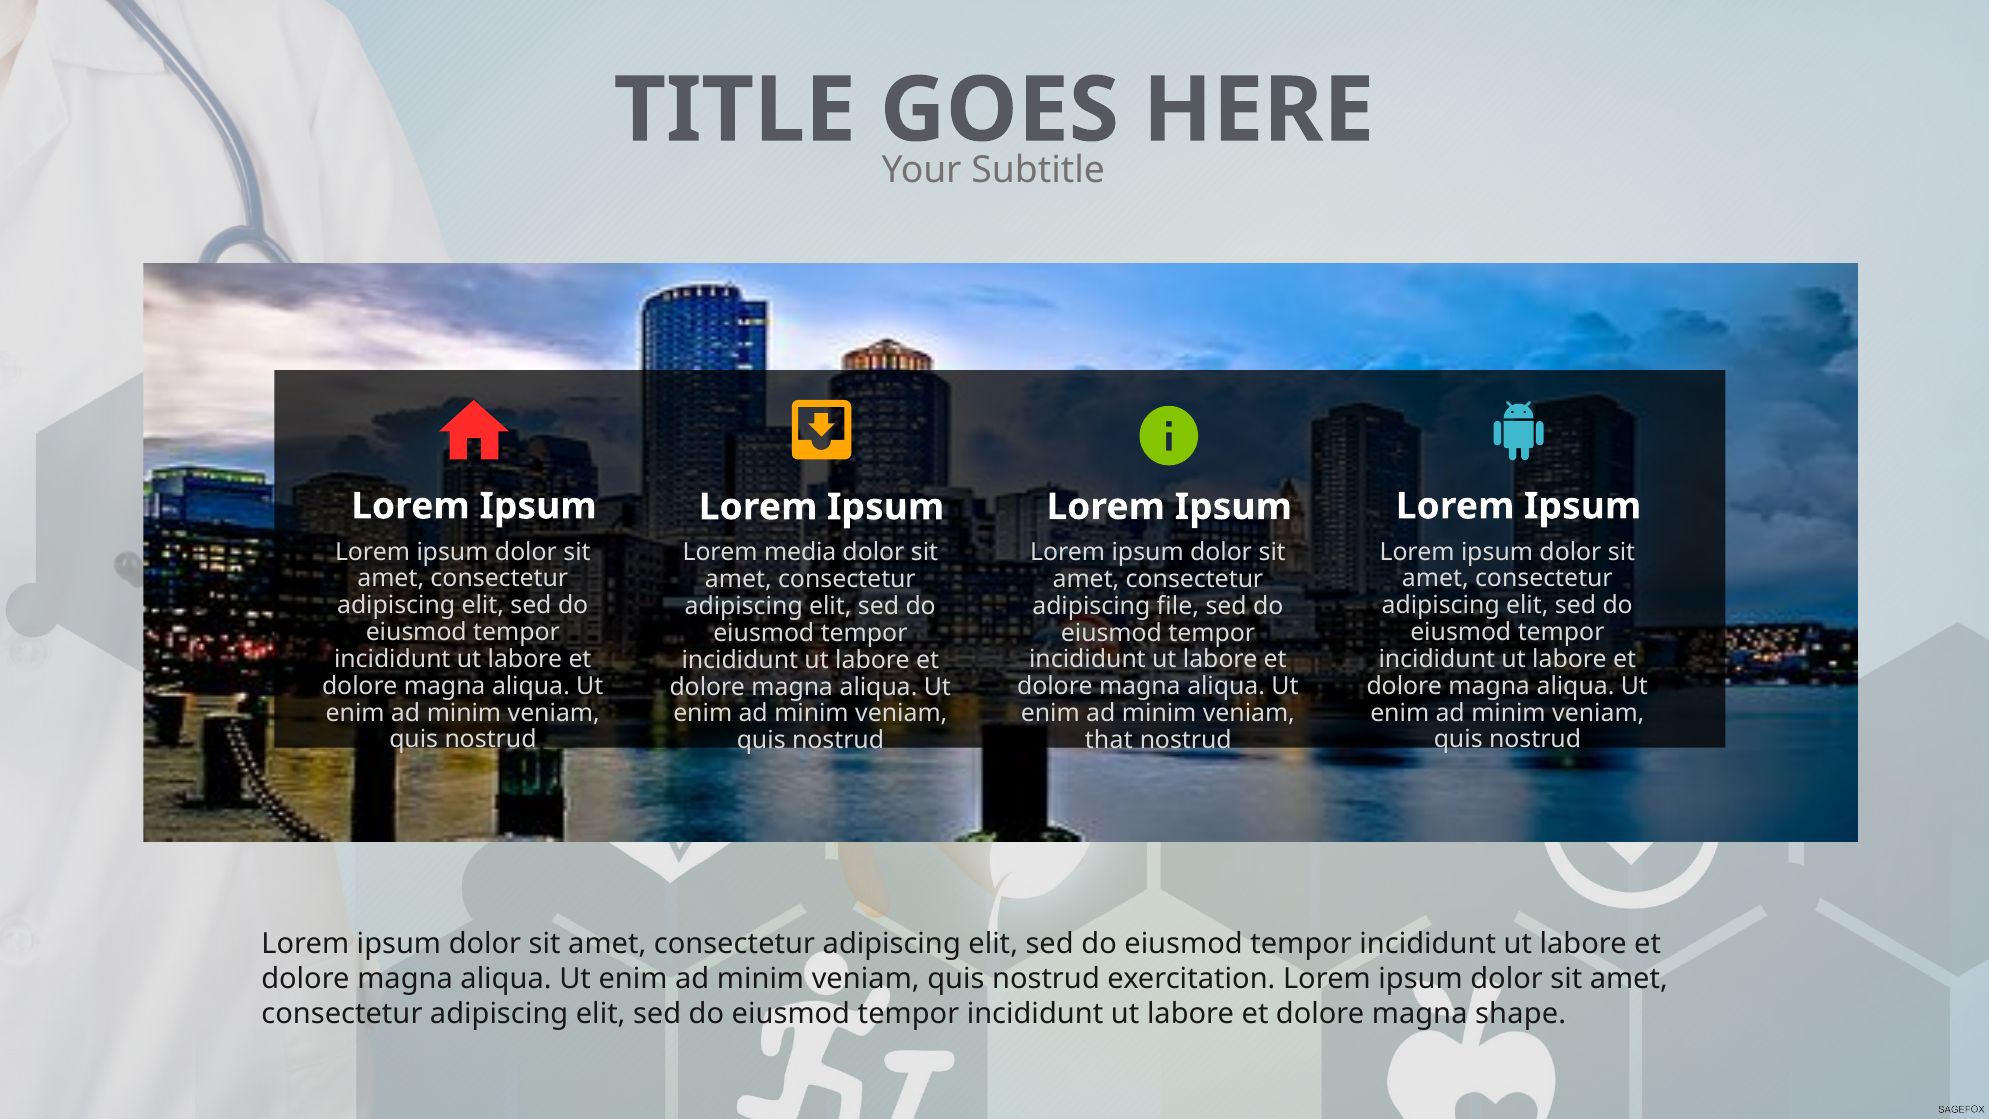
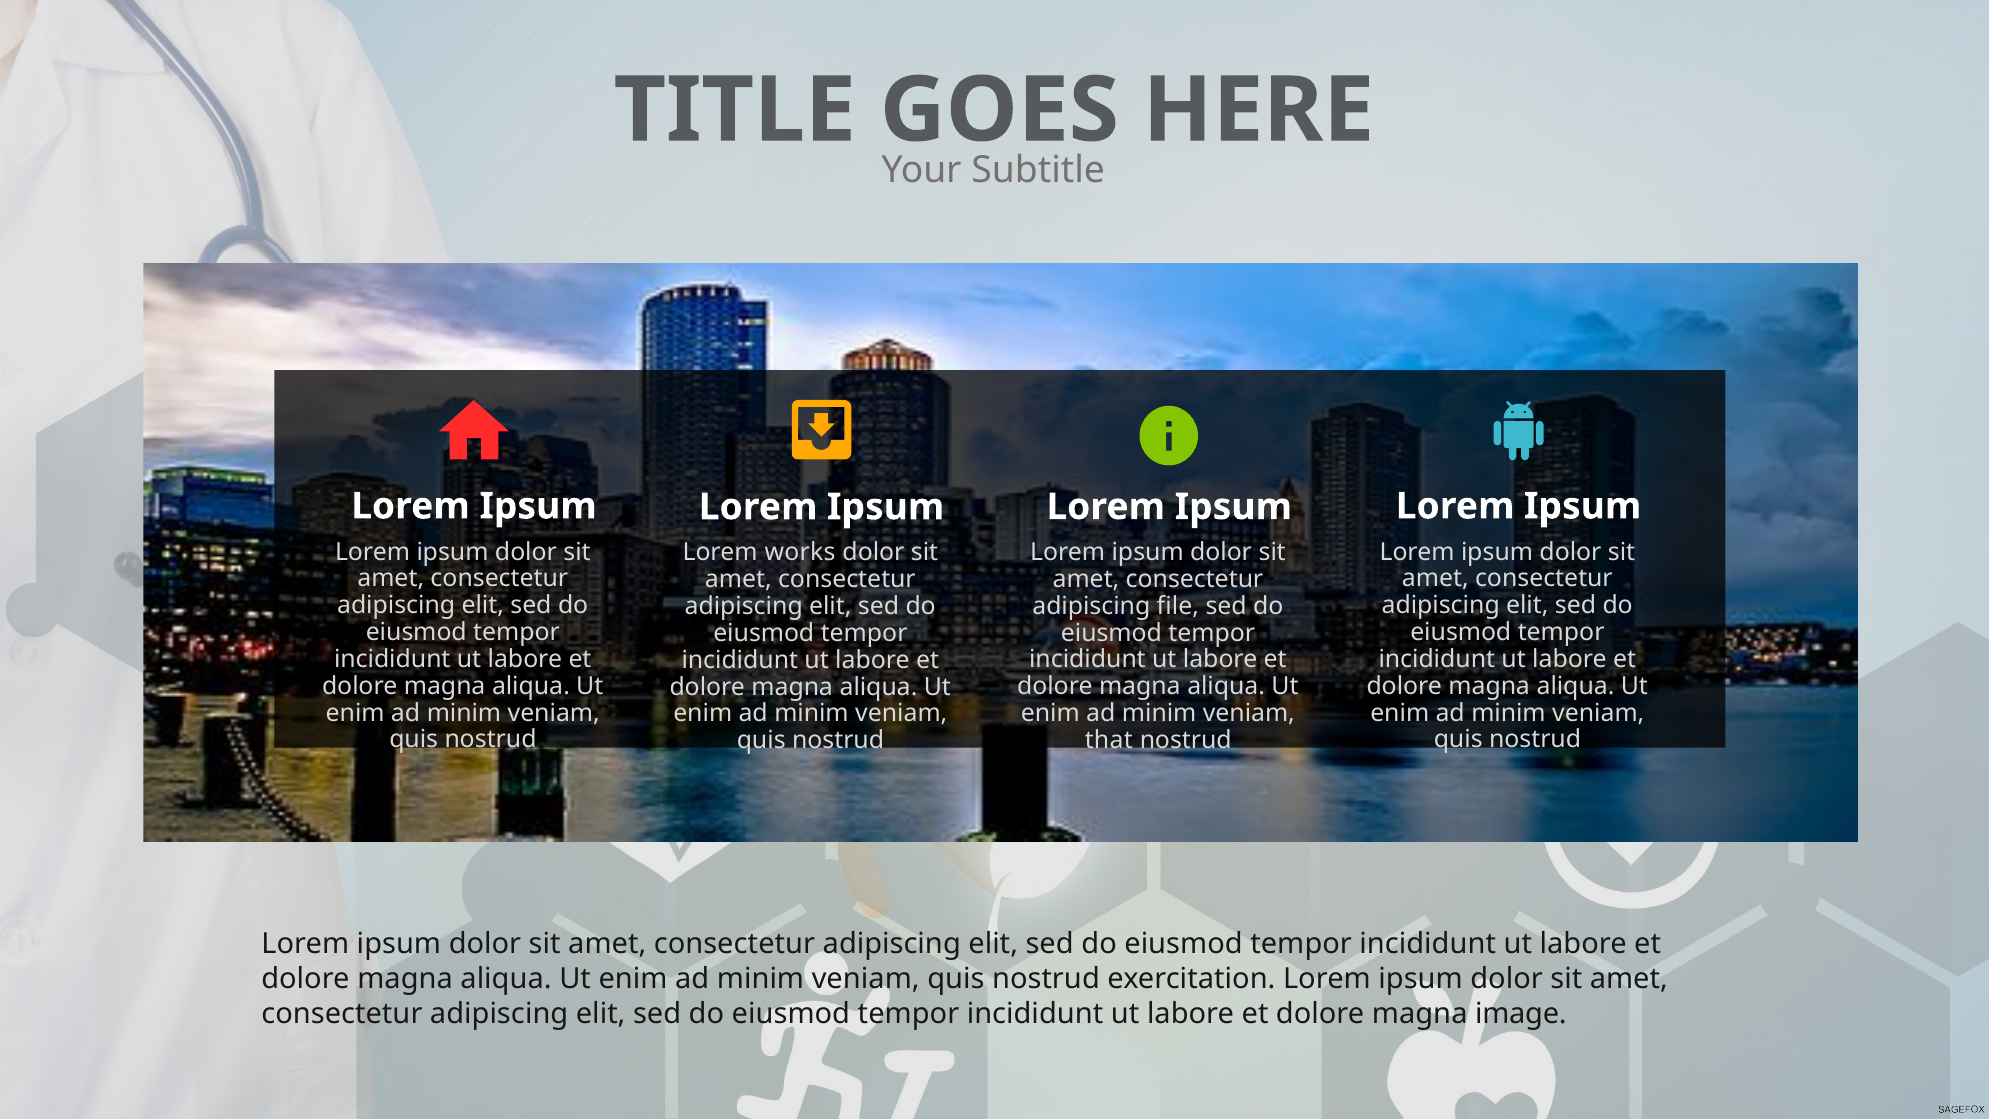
media: media -> works
shape: shape -> image
